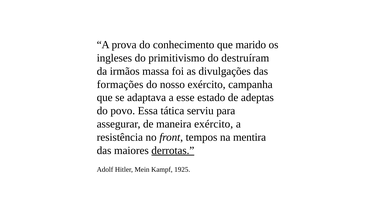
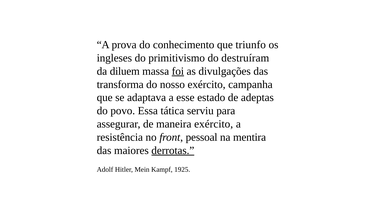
marido: marido -> triunfo
irmãos: irmãos -> diluem
foi underline: none -> present
formações: formações -> transforma
tempos: tempos -> pessoal
